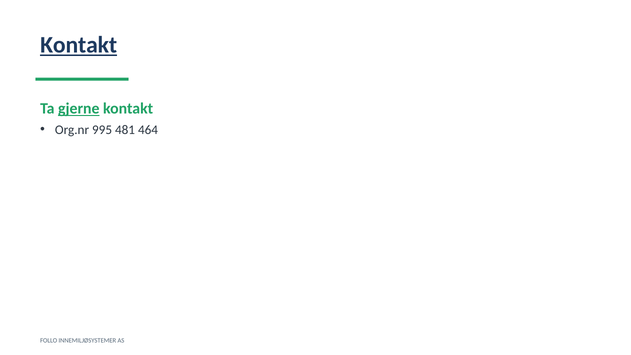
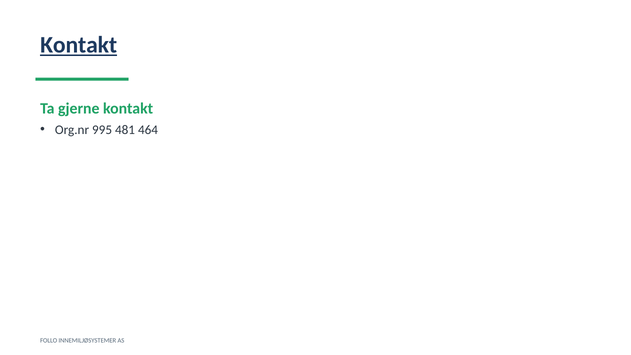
gjerne underline: present -> none
